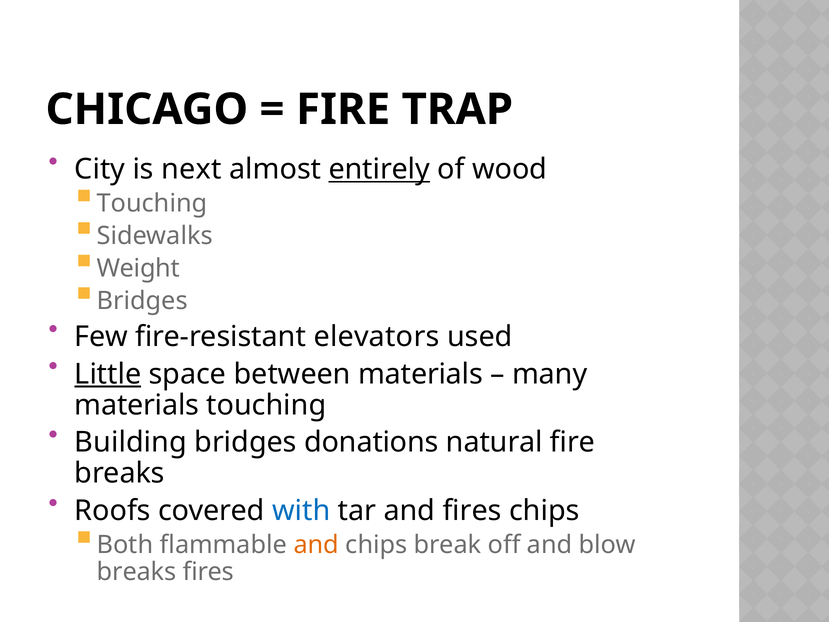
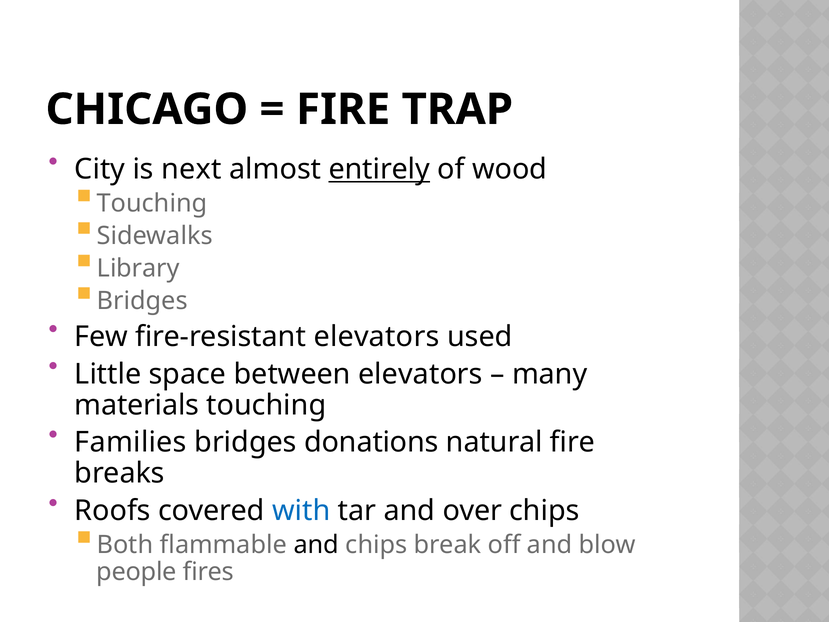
Weight: Weight -> Library
Little underline: present -> none
between materials: materials -> elevators
Building: Building -> Families
and fires: fires -> over
and at (316, 544) colour: orange -> black
breaks at (137, 572): breaks -> people
